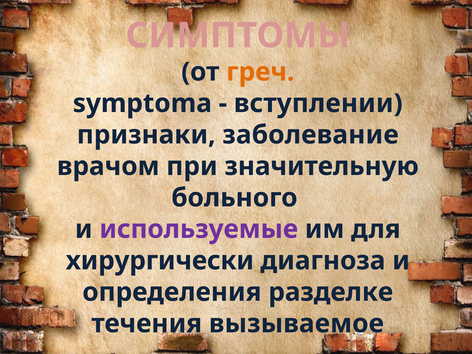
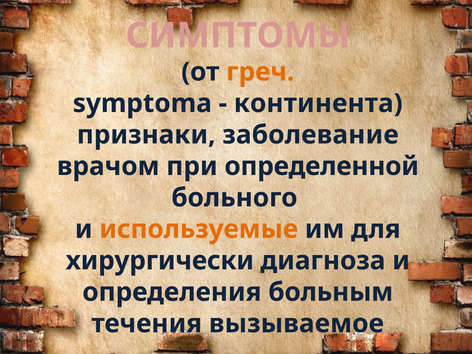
вступлении: вступлении -> континента
значительную: значительную -> определенной
используемые colour: purple -> orange
разделке: разделке -> больным
